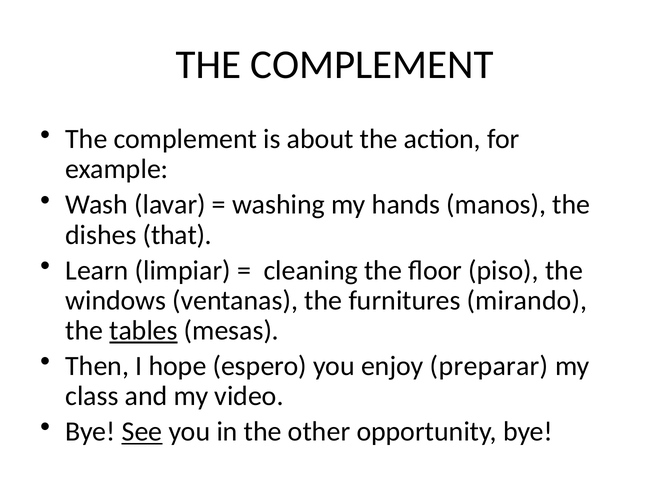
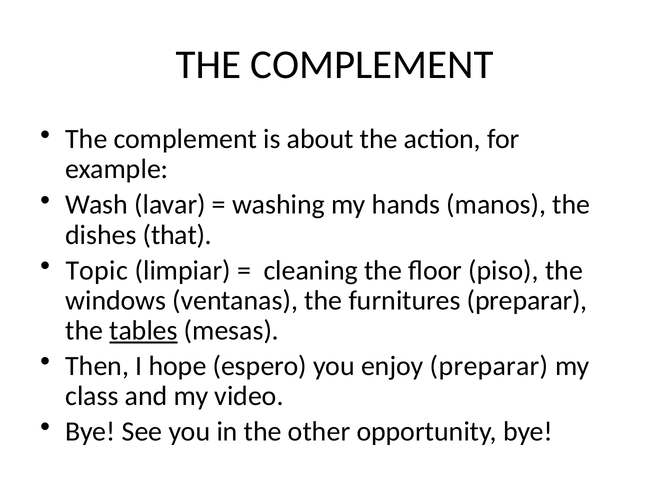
Learn: Learn -> Topic
furnitures mirando: mirando -> preparar
See underline: present -> none
